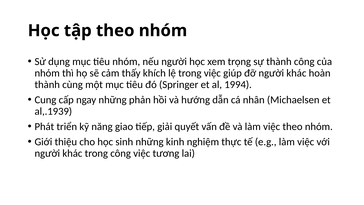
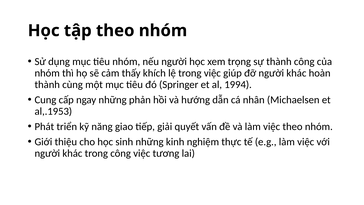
al,.1939: al,.1939 -> al,.1953
